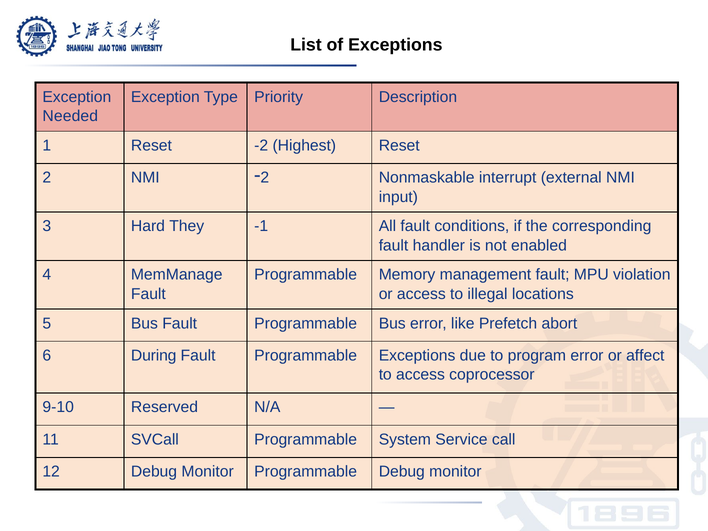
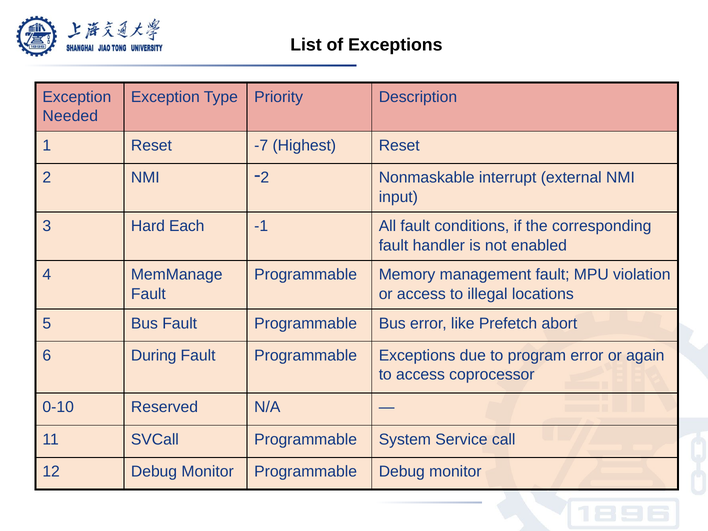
Reset -2: -2 -> -7
They: They -> Each
affect: affect -> again
9-10: 9-10 -> 0-10
